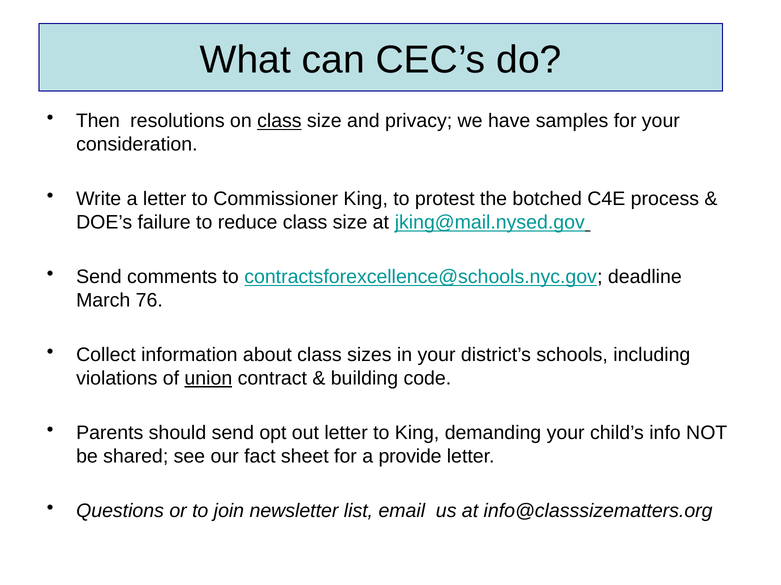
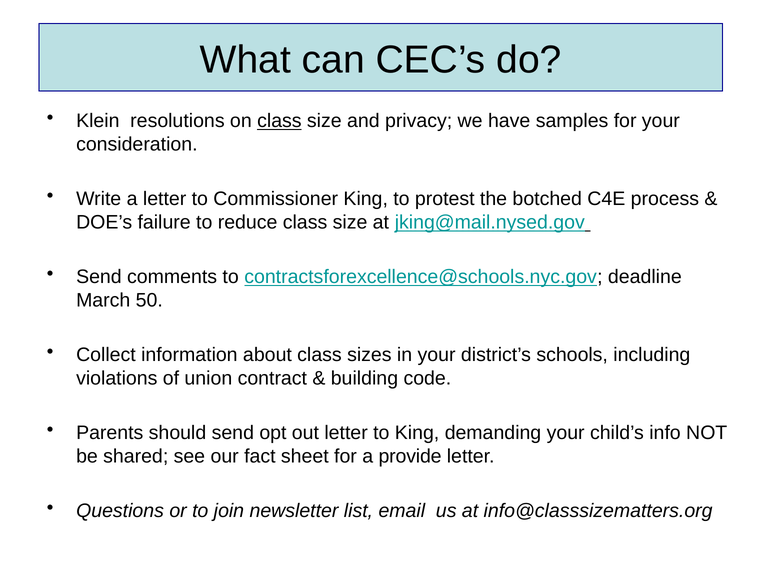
Then: Then -> Klein
76: 76 -> 50
union underline: present -> none
